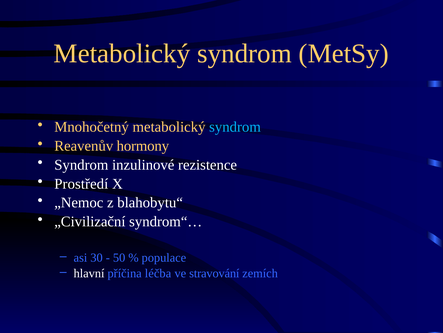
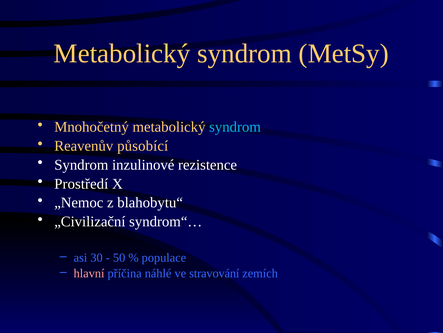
hormony: hormony -> působící
hlavní colour: white -> pink
léčba: léčba -> náhlé
